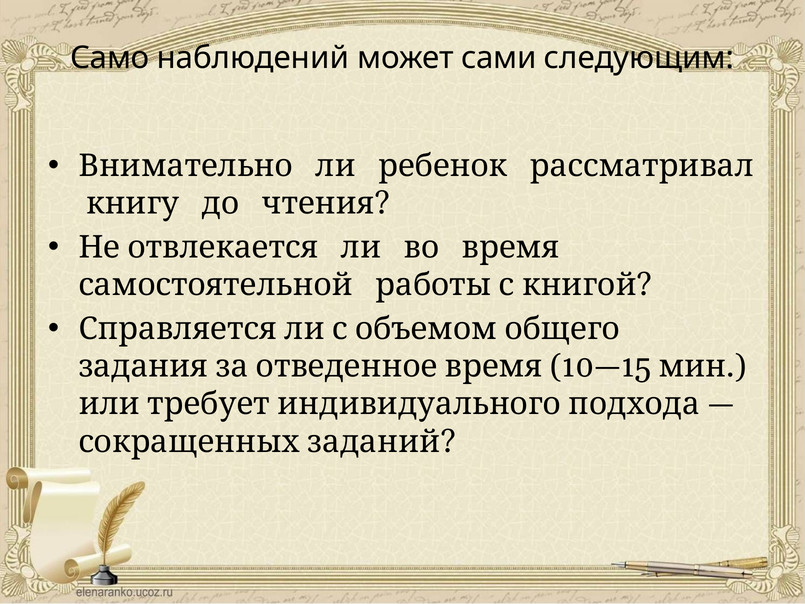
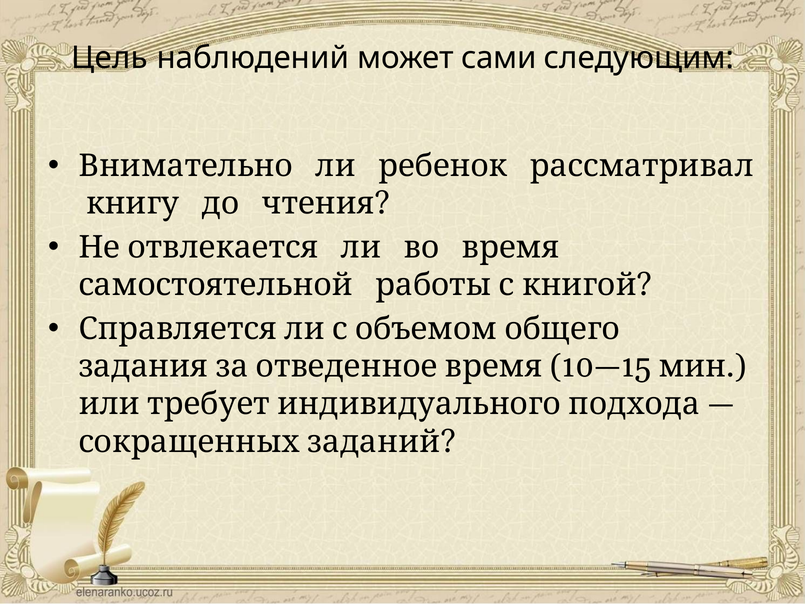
Само: Само -> Цель
